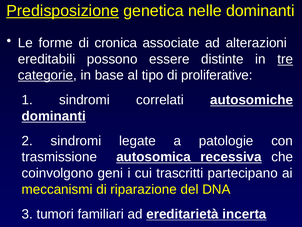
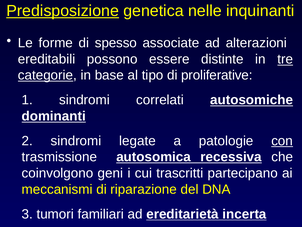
nelle dominanti: dominanti -> inquinanti
cronica: cronica -> spesso
con underline: none -> present
